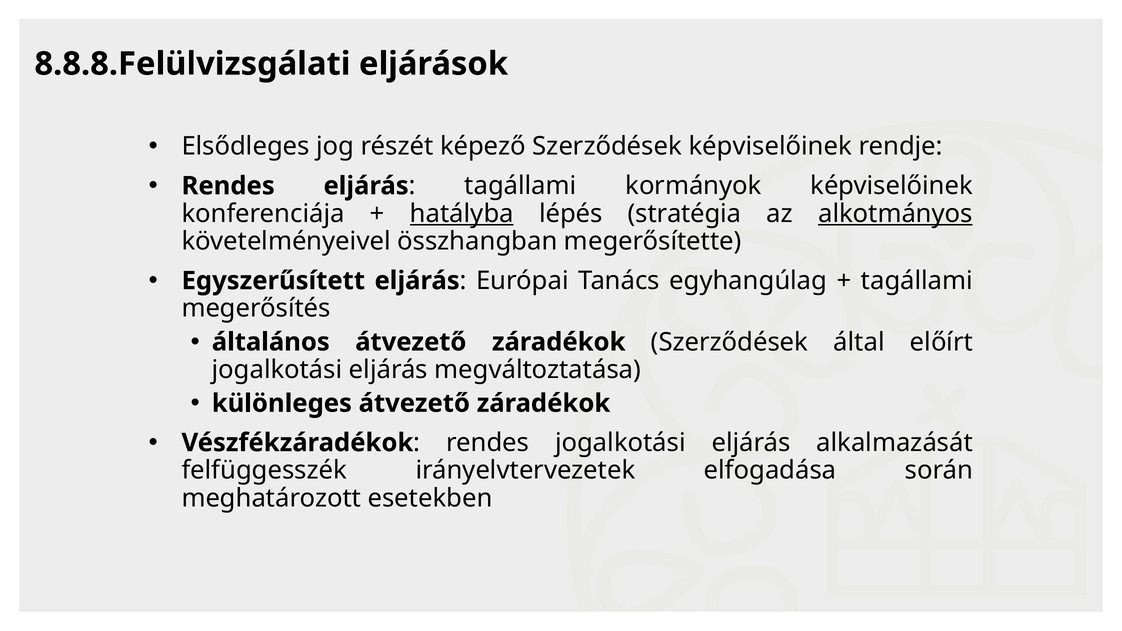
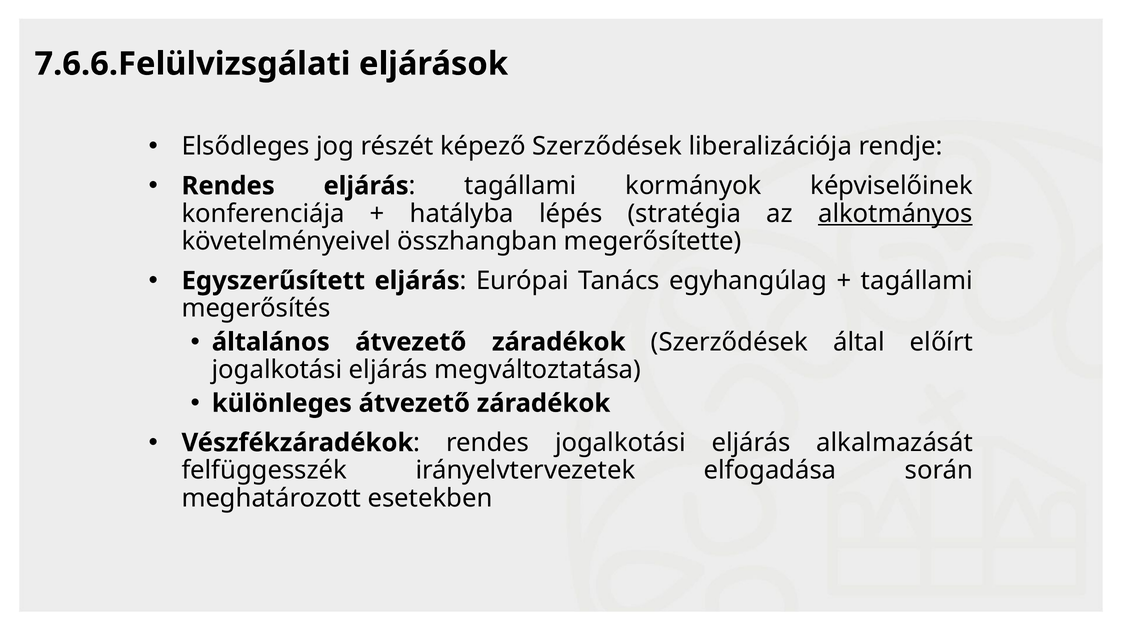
8.8.8.Felülvizsgálati: 8.8.8.Felülvizsgálati -> 7.6.6.Felülvizsgálati
Szerződések képviselőinek: képviselőinek -> liberalizációja
hatályba underline: present -> none
